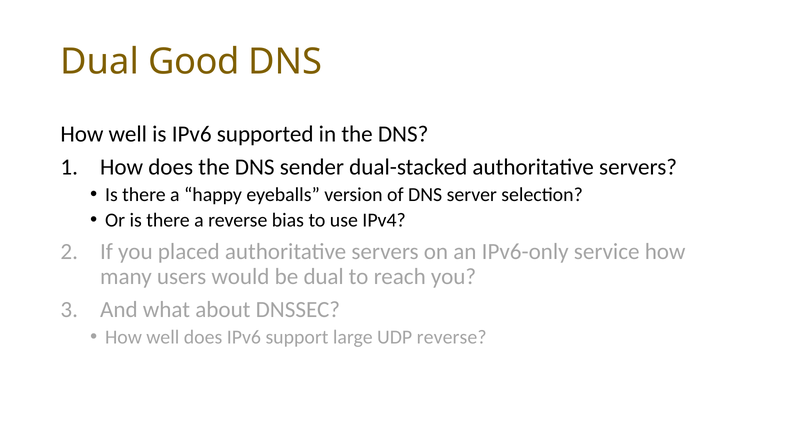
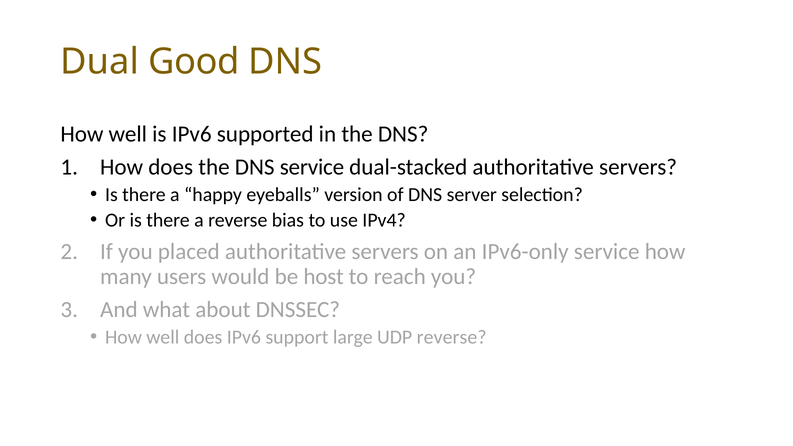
DNS sender: sender -> service
be dual: dual -> host
